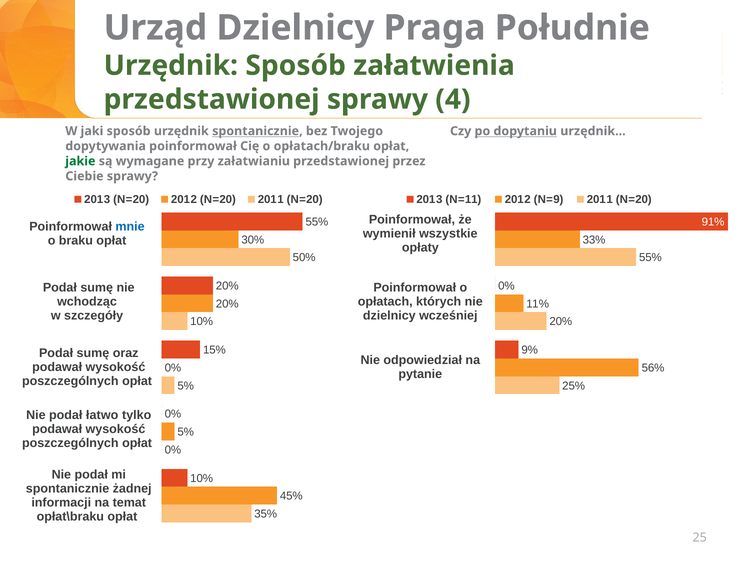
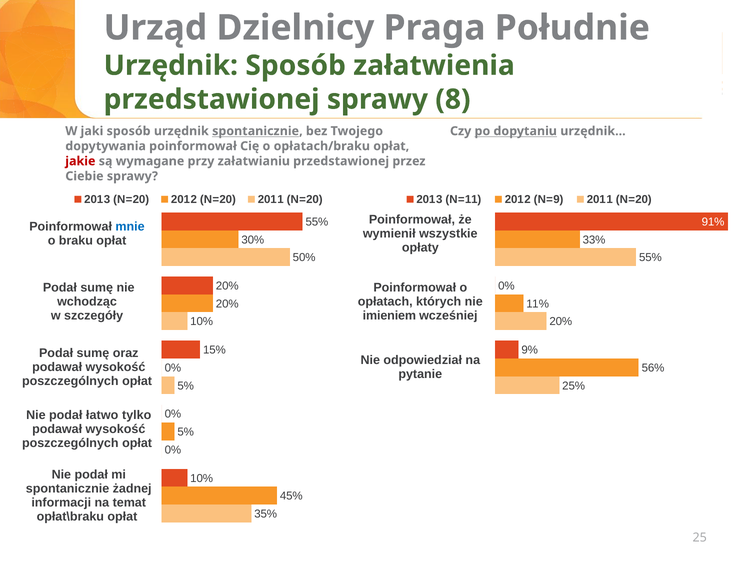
4: 4 -> 8
jakie colour: green -> red
dzielnicy at (389, 316): dzielnicy -> imieniem
